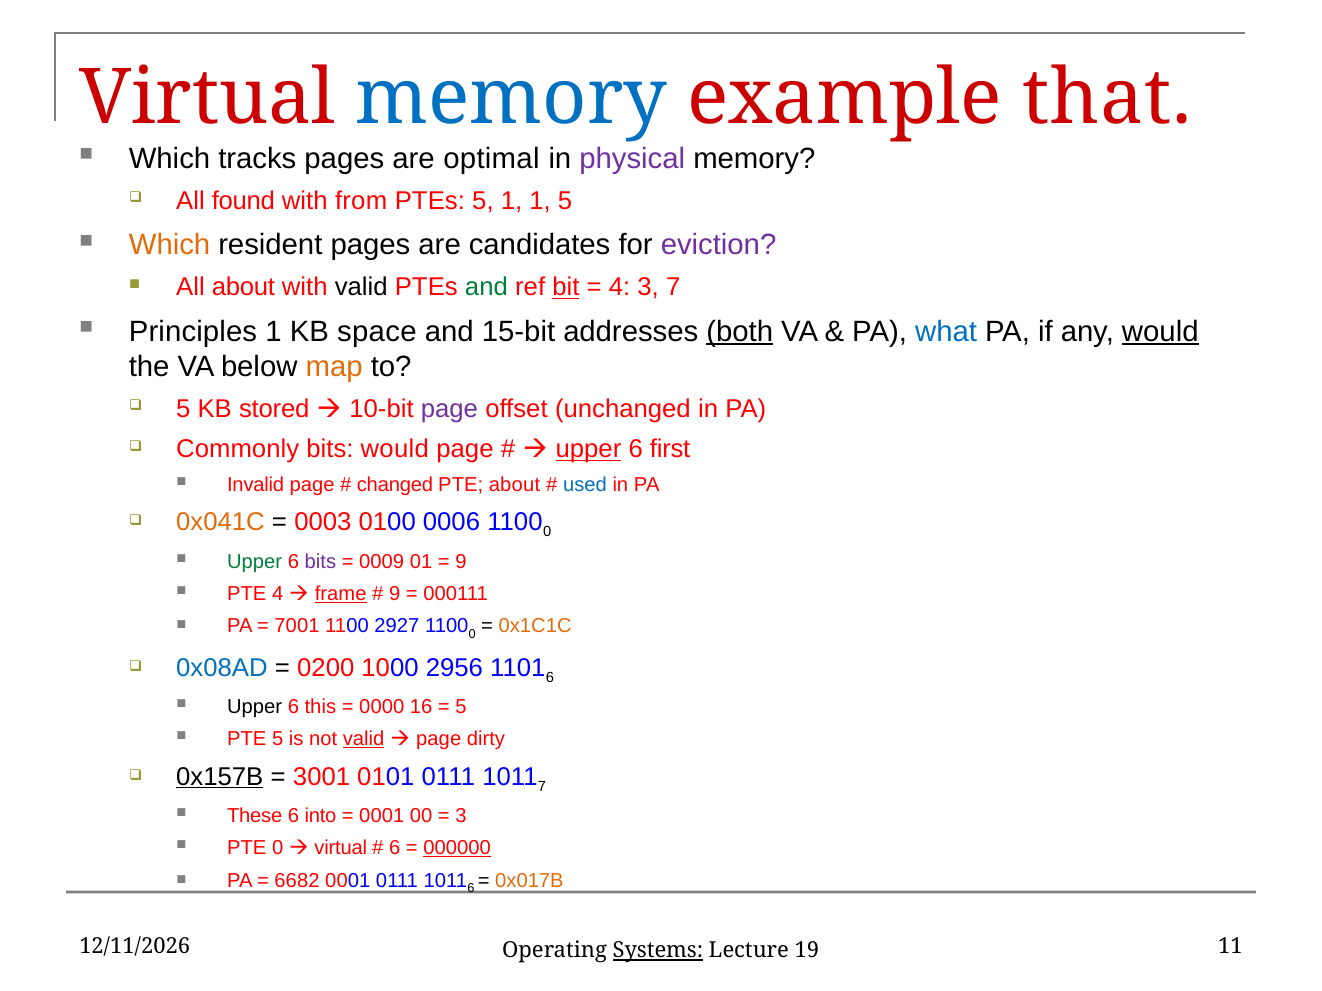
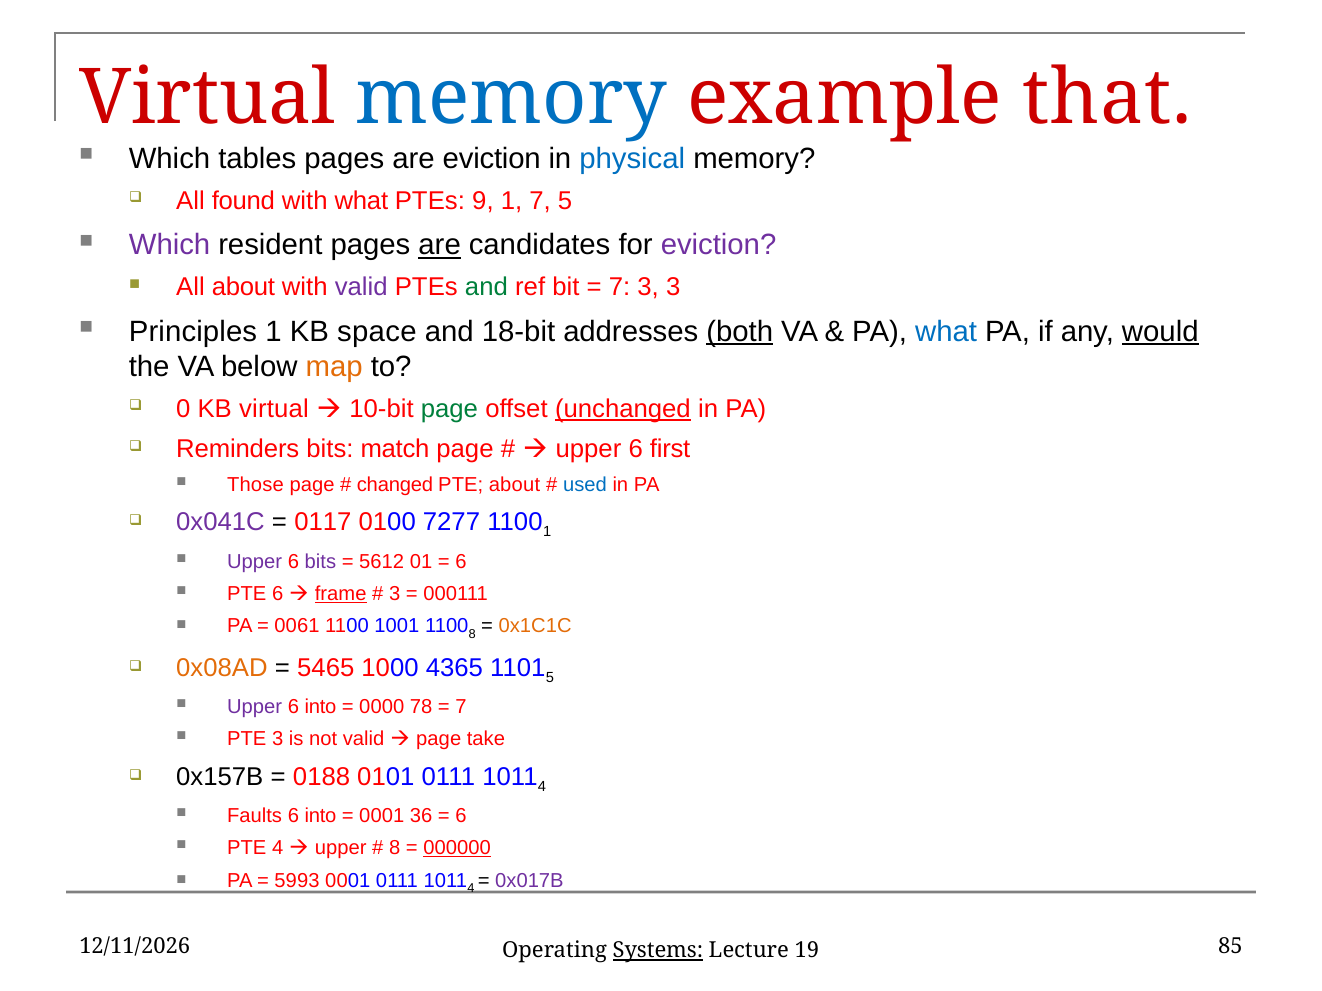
tracks: tracks -> tables
are optimal: optimal -> eviction
physical colour: purple -> blue
with from: from -> what
PTEs 5: 5 -> 9
1 1: 1 -> 7
Which at (170, 245) colour: orange -> purple
are at (440, 245) underline: none -> present
valid at (361, 287) colour: black -> purple
bit underline: present -> none
4 at (620, 287): 4 -> 7
3 7: 7 -> 3
15-bit: 15-bit -> 18-bit
5 at (183, 409): 5 -> 0
KB stored: stored -> virtual
page at (449, 409) colour: purple -> green
unchanged underline: none -> present
Commonly: Commonly -> Reminders
bits would: would -> match
upper at (588, 450) underline: present -> none
Invalid: Invalid -> Those
0x041C colour: orange -> purple
0003: 0003 -> 0117
0006: 0006 -> 7277
0 at (547, 532): 0 -> 1
Upper at (255, 562) colour: green -> purple
0009: 0009 -> 5612
9 at (461, 562): 9 -> 6
PTE 4: 4 -> 6
9 at (395, 594): 9 -> 3
7001: 7001 -> 0061
2927: 2927 -> 1001
0 at (472, 634): 0 -> 8
0x08AD colour: blue -> orange
0200: 0200 -> 5465
2956: 2956 -> 4365
6 at (550, 678): 6 -> 5
Upper at (255, 707) colour: black -> purple
this at (320, 707): this -> into
16: 16 -> 78
5 at (461, 707): 5 -> 7
PTE 5: 5 -> 3
valid at (364, 739) underline: present -> none
dirty: dirty -> take
0x157B underline: present -> none
3001: 3001 -> 0188
7 at (542, 787): 7 -> 4
These: These -> Faults
00: 00 -> 36
3 at (461, 816): 3 -> 6
PTE 0: 0 -> 4
virtual at (341, 849): virtual -> upper
6 at (395, 849): 6 -> 8
6682: 6682 -> 5993
6 at (471, 889): 6 -> 4
0x017B colour: orange -> purple
11: 11 -> 85
